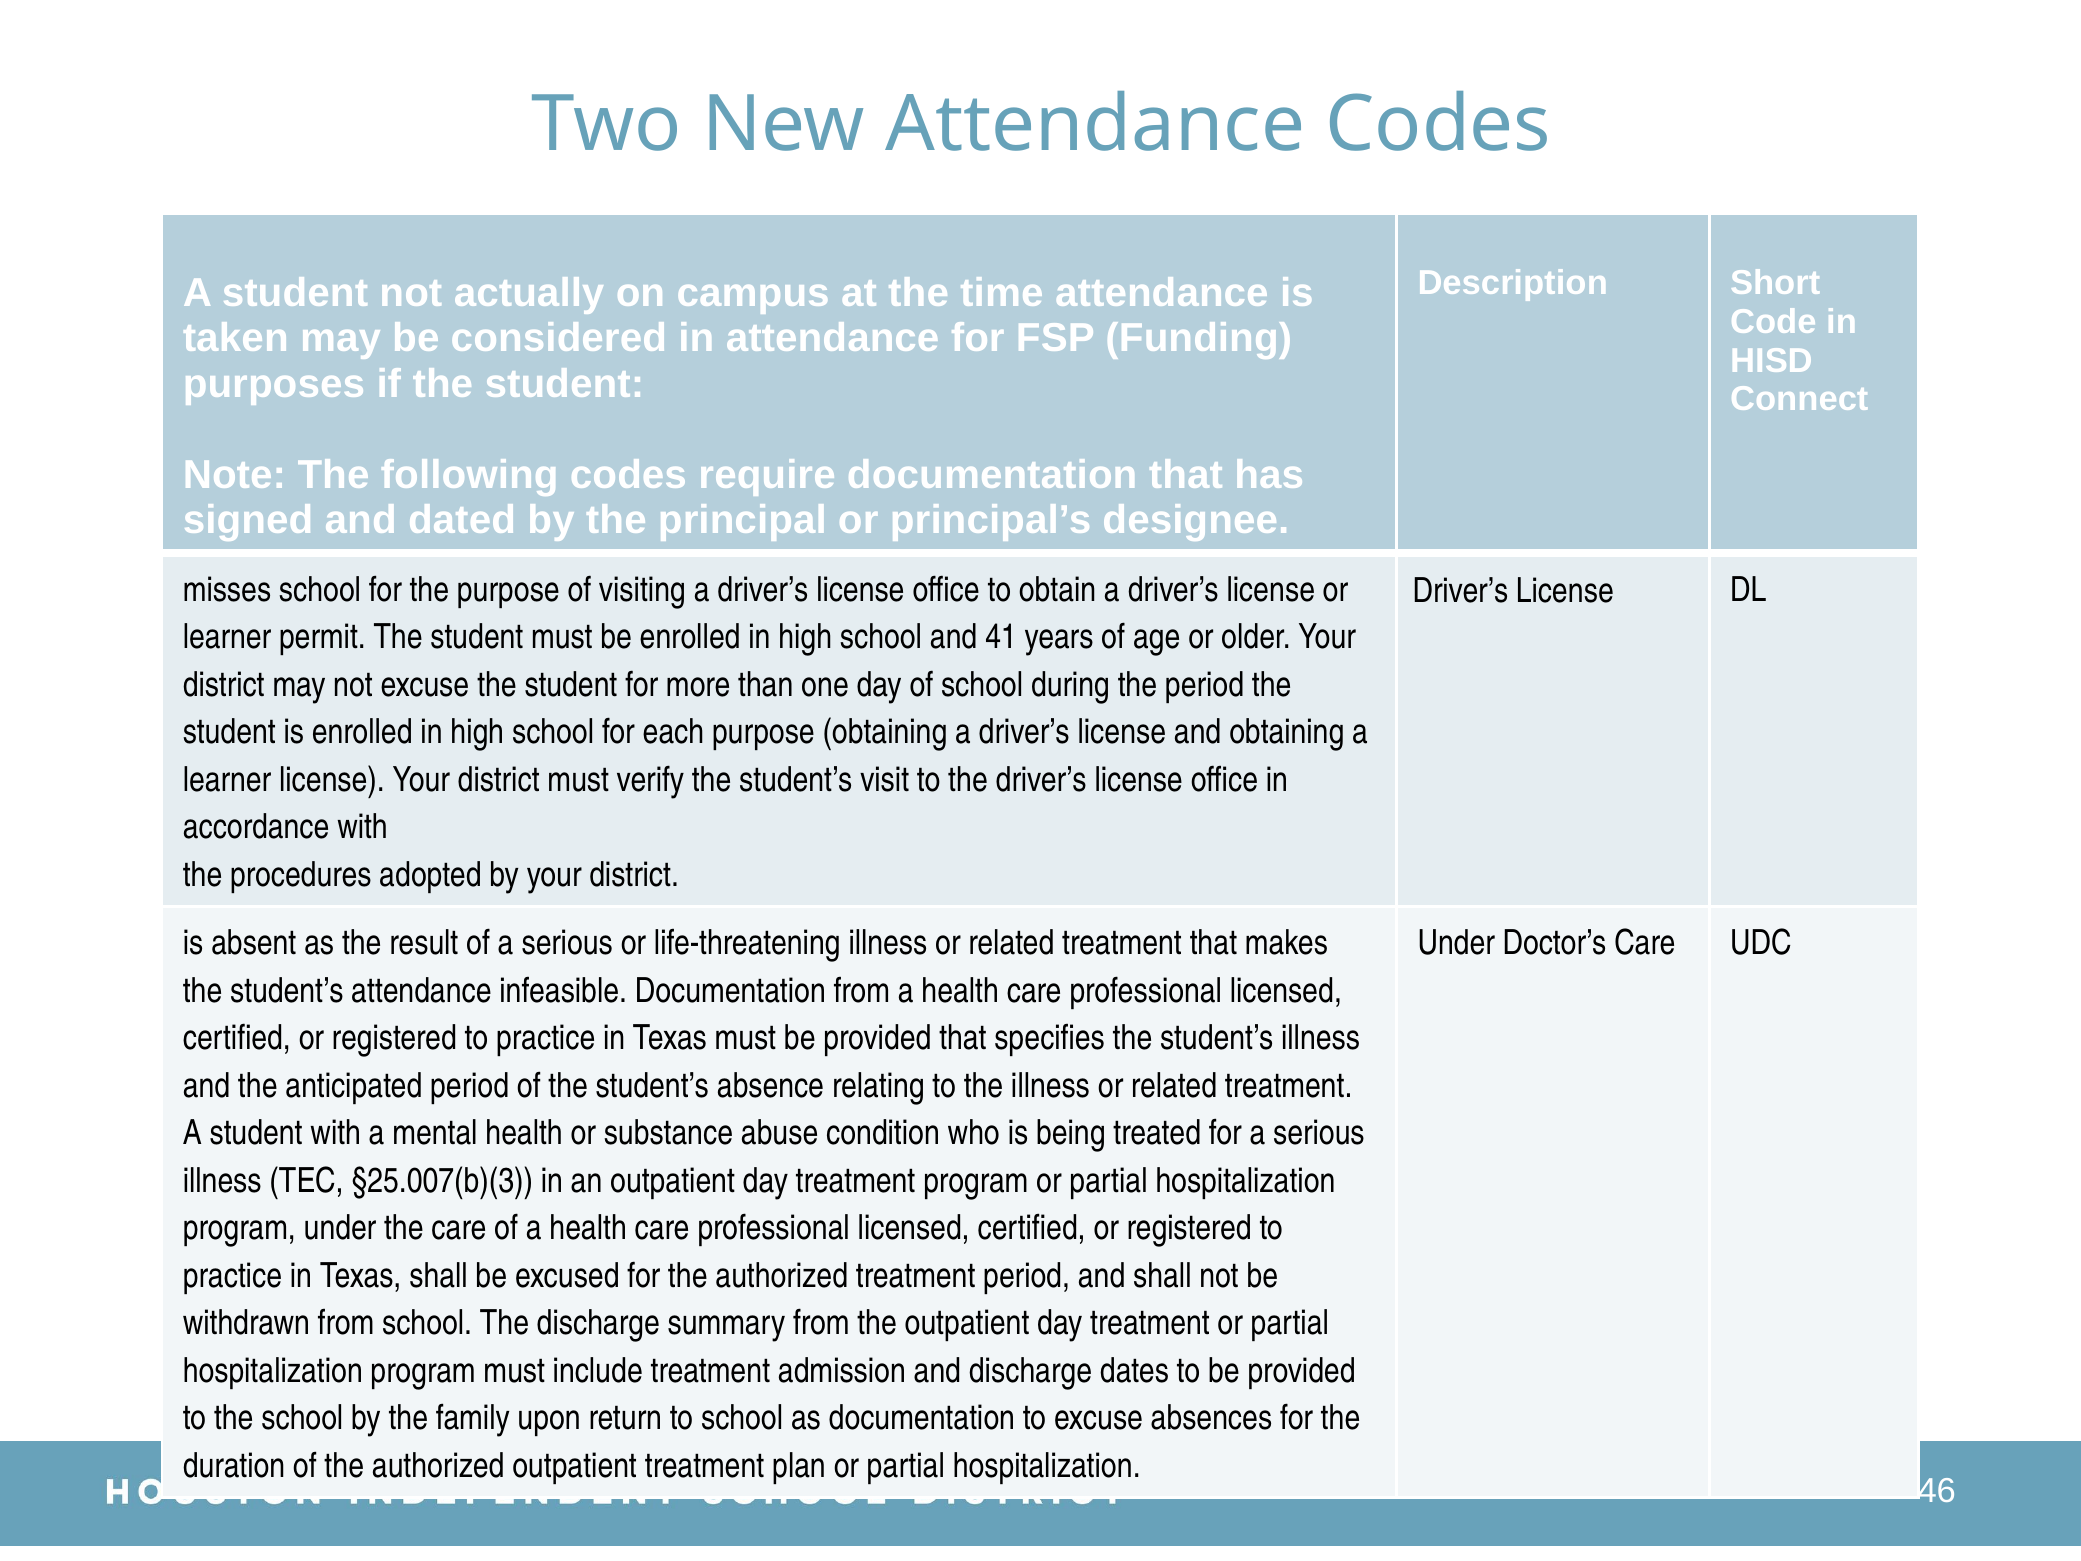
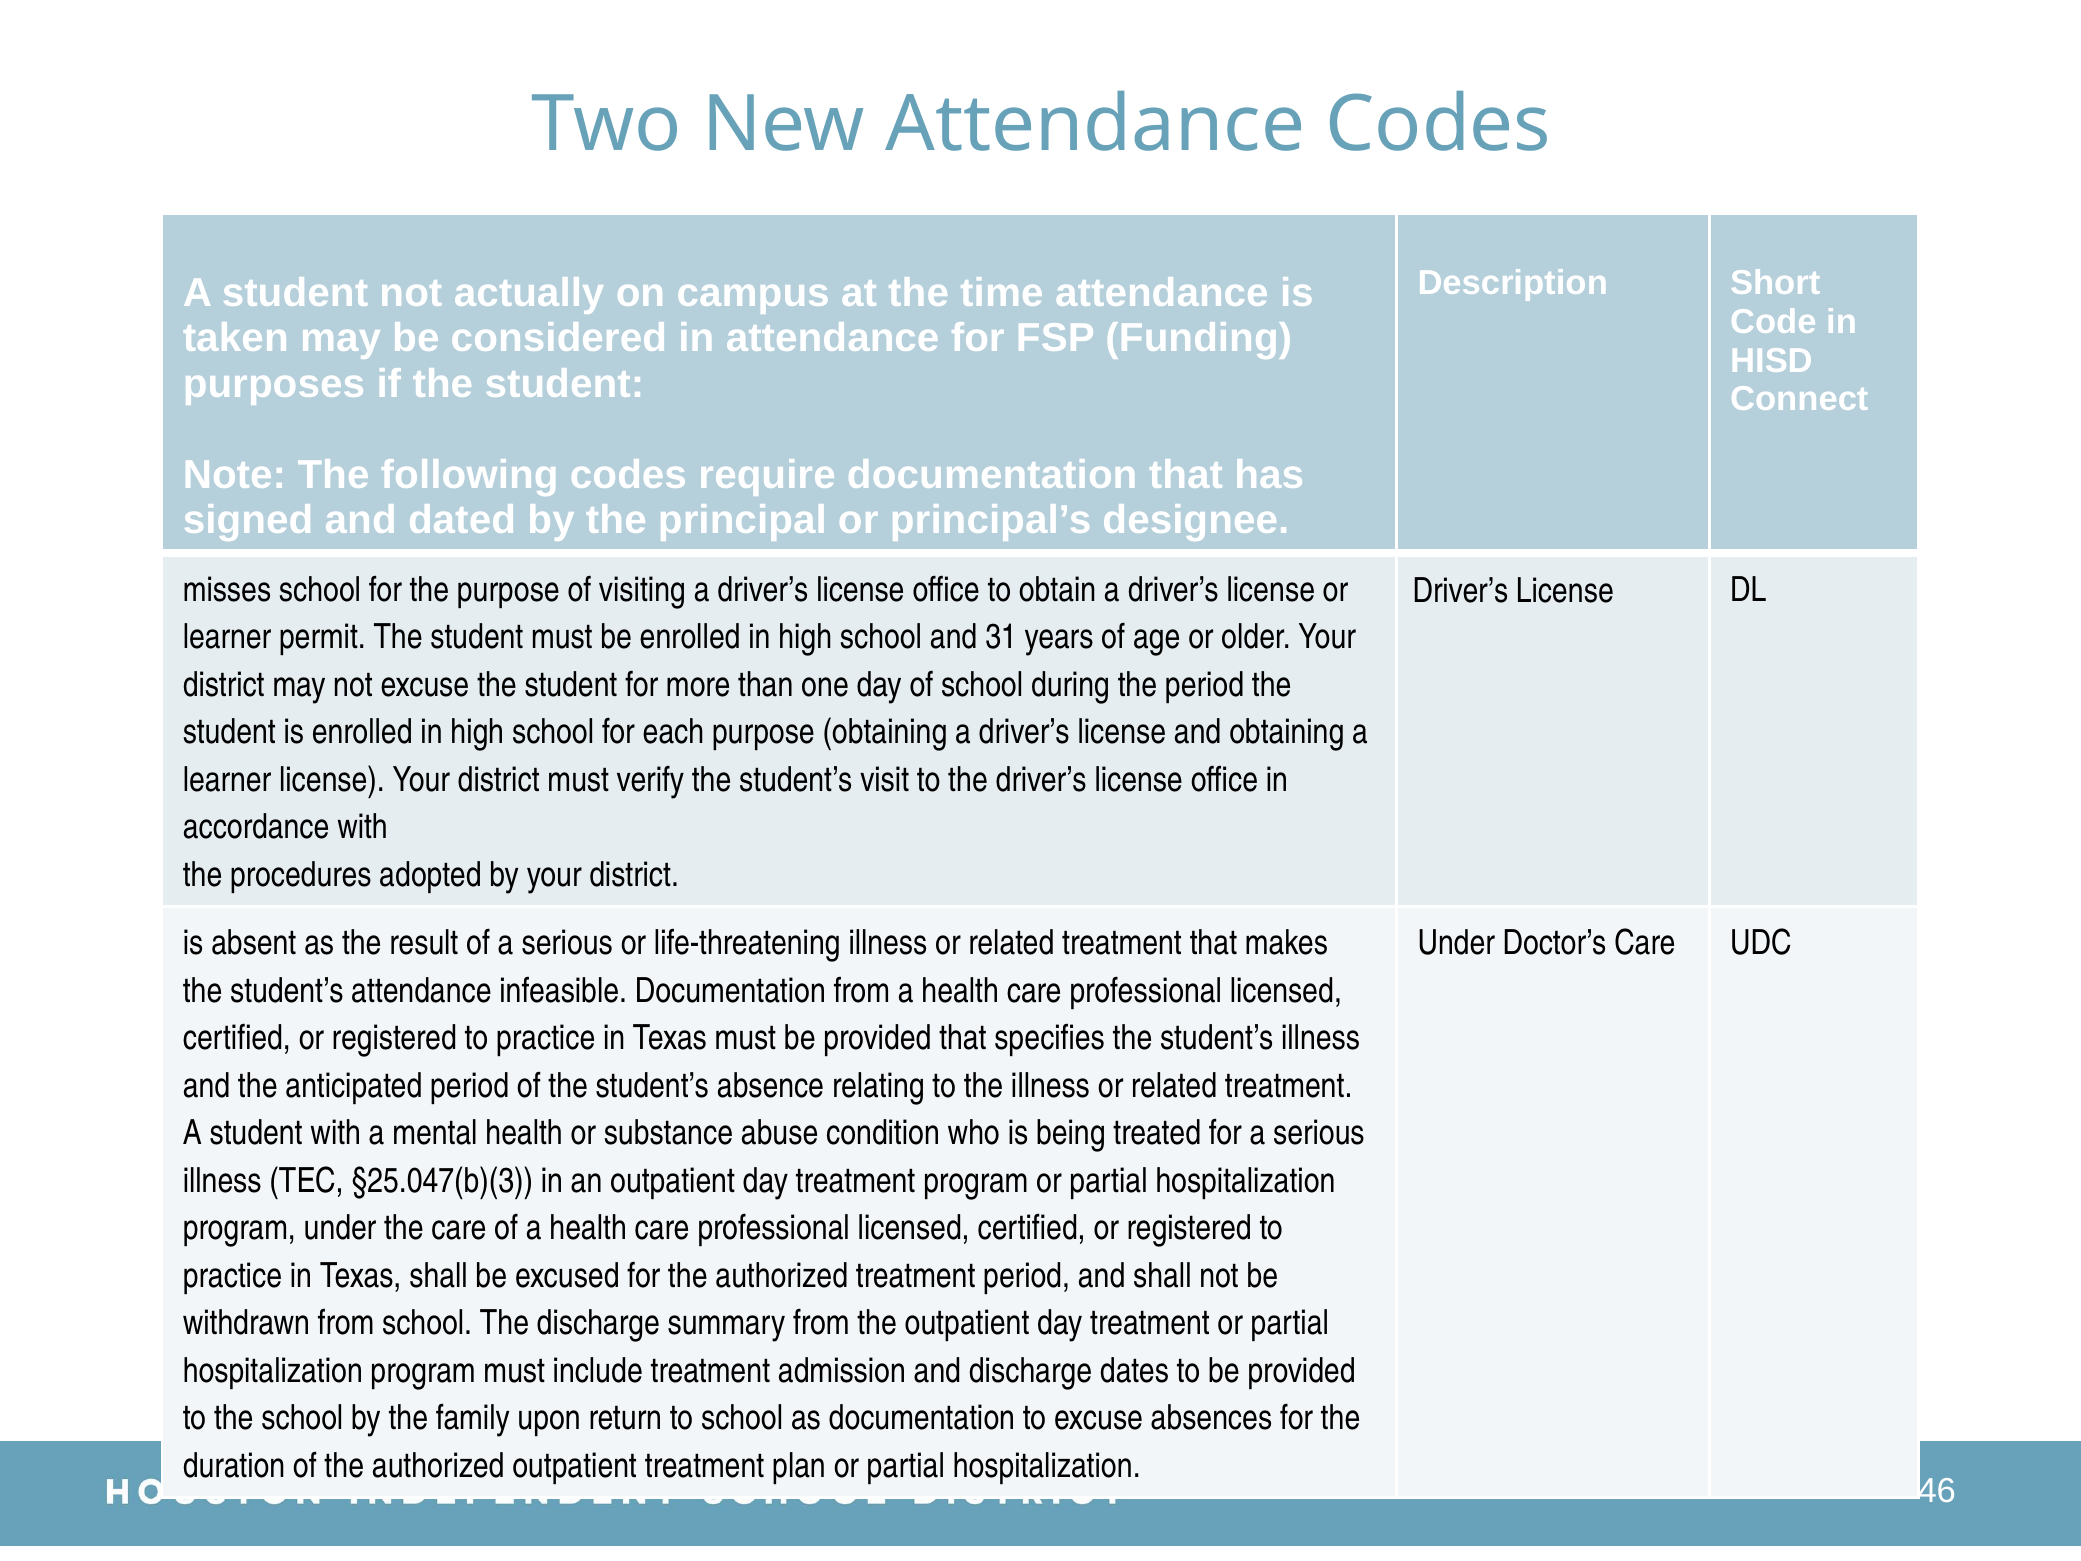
41: 41 -> 31
§25.007(b)(3: §25.007(b)(3 -> §25.047(b)(3
